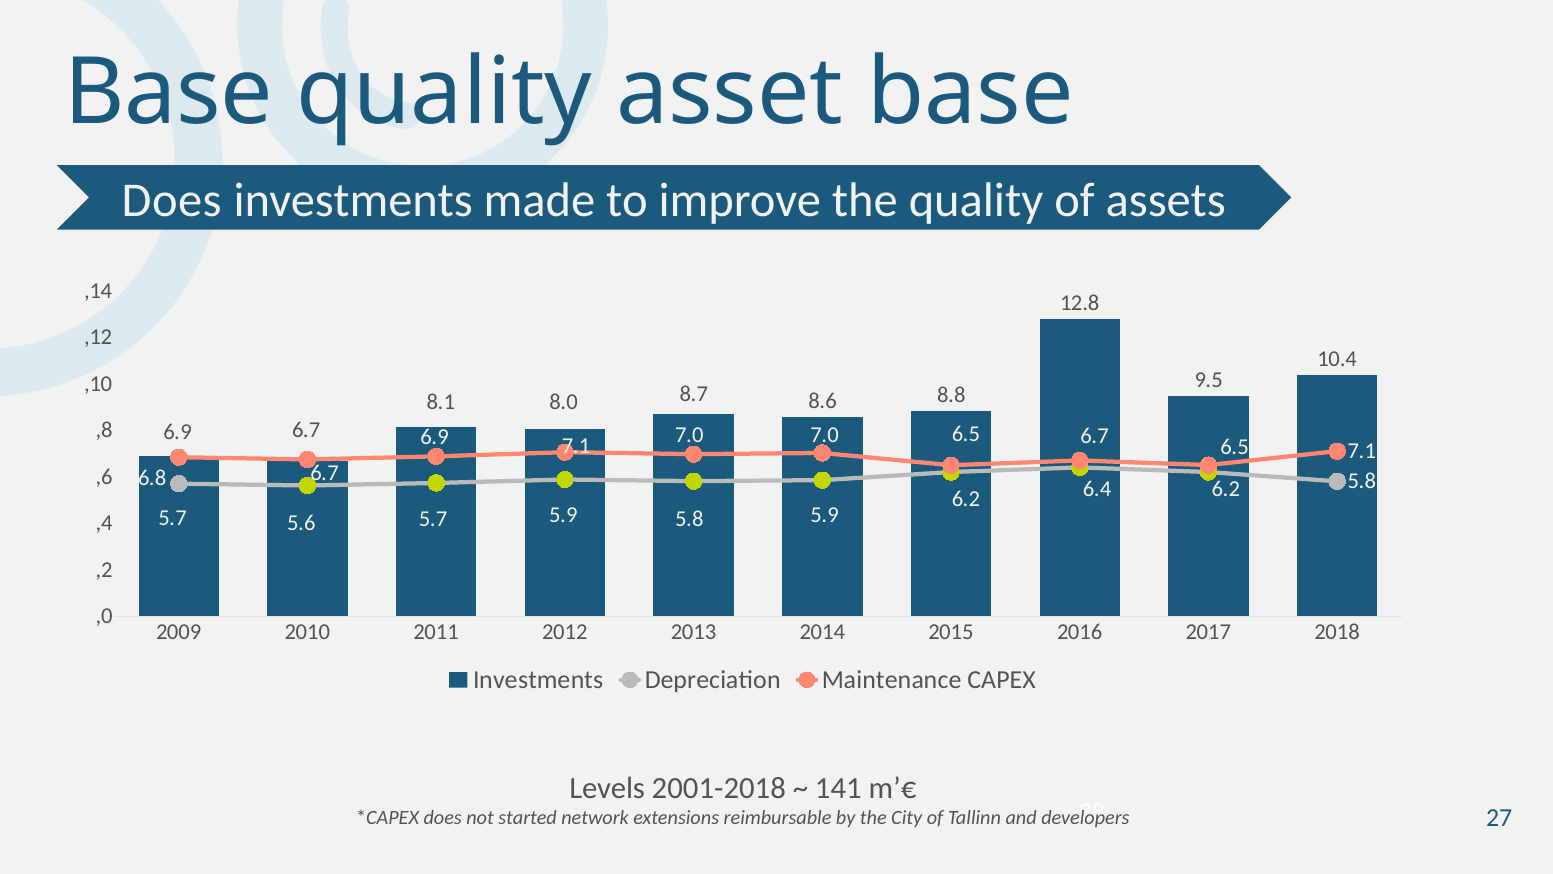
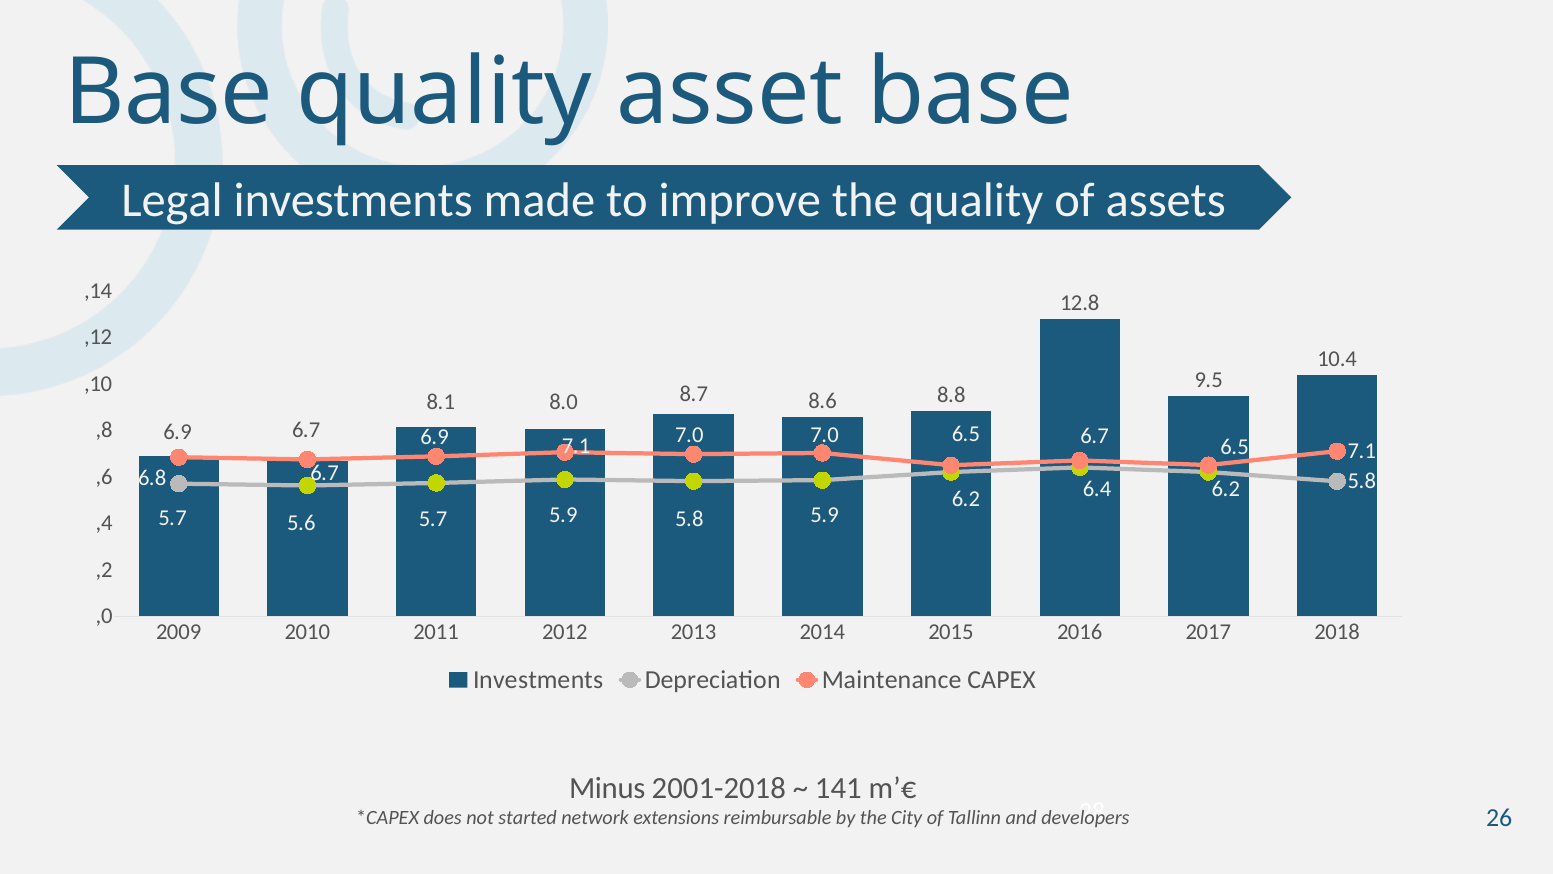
Does at (172, 201): Does -> Legal
Levels: Levels -> Minus
27: 27 -> 26
